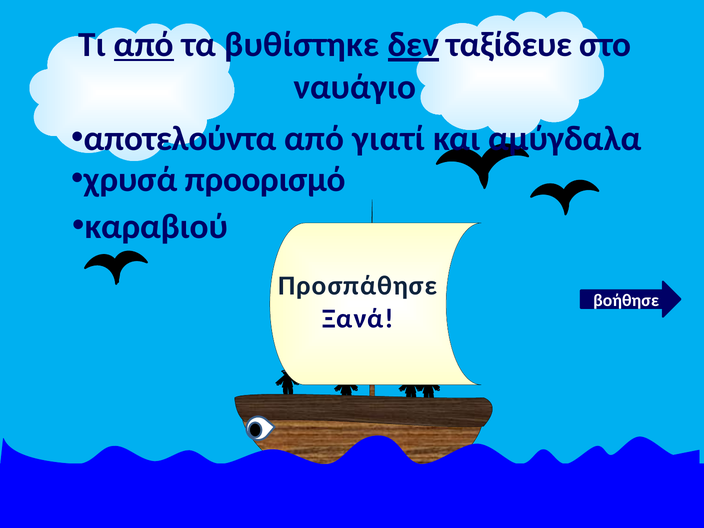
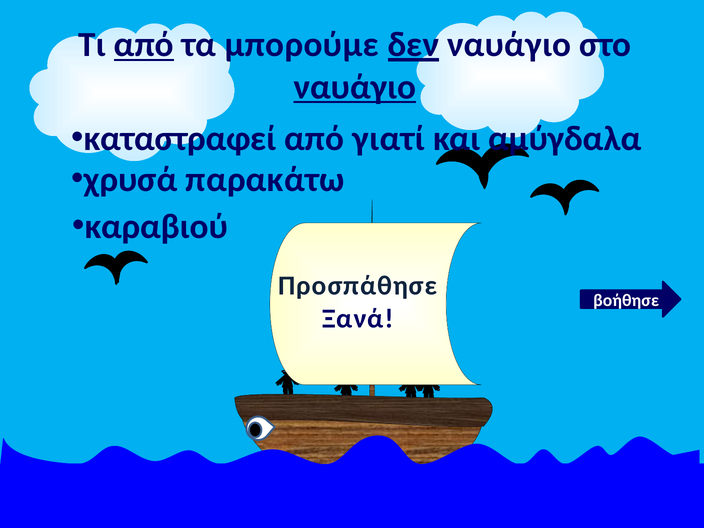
βυθίστηκε: βυθίστηκε -> μπορούμε
ταξίδευε at (509, 45): ταξίδευε -> ναυάγιο
ναυάγιο at (355, 87) underline: none -> present
αποτελούντα: αποτελούντα -> καταστραφεί
προορισμό: προορισμό -> παρακάτω
